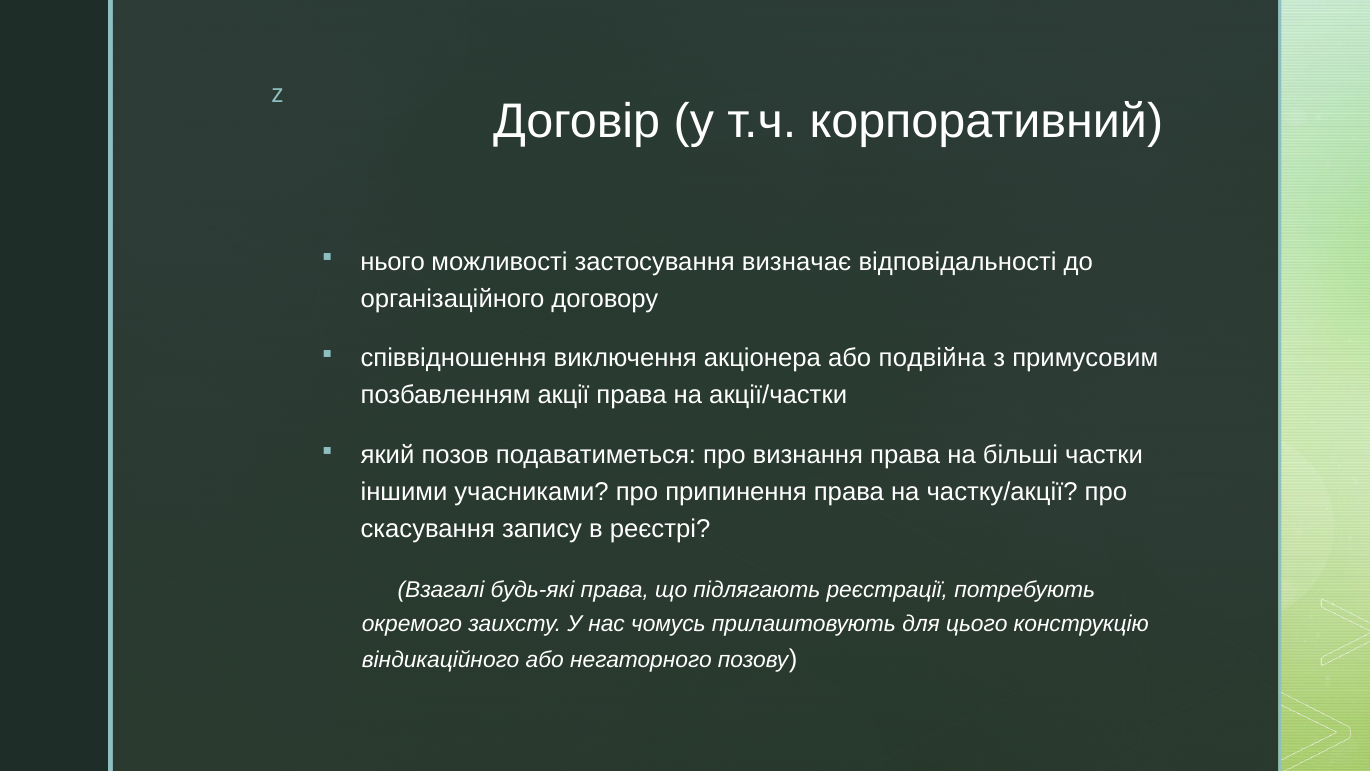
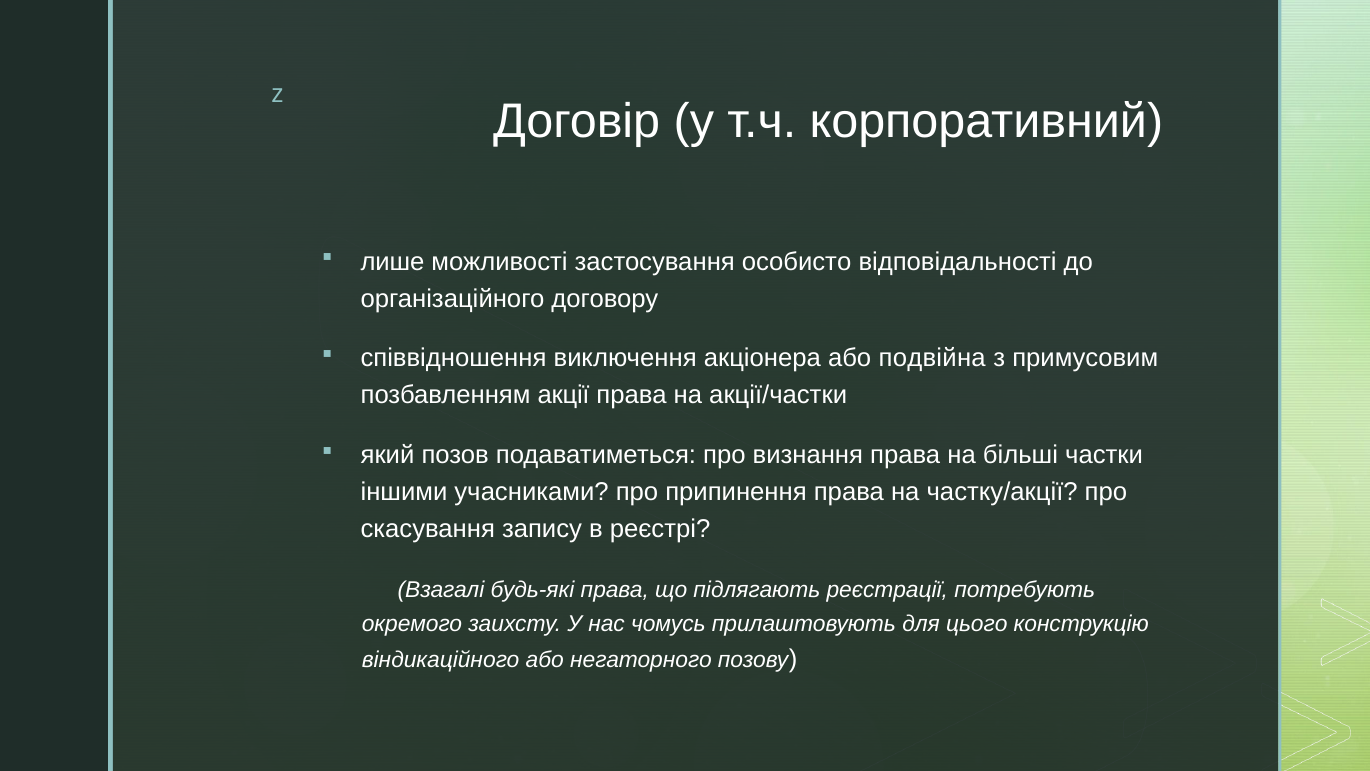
нього: нього -> лише
визначає: визначає -> особисто
